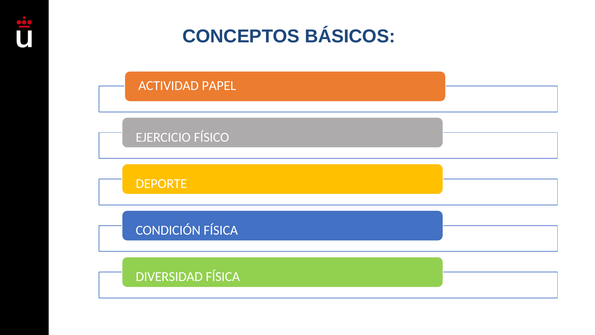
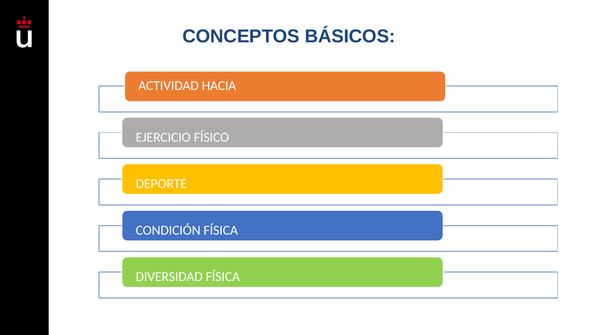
PAPEL: PAPEL -> HACIA
